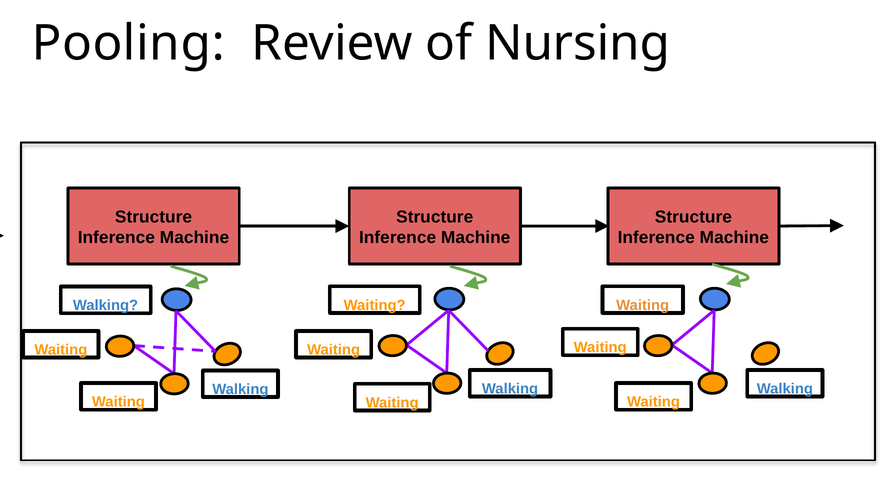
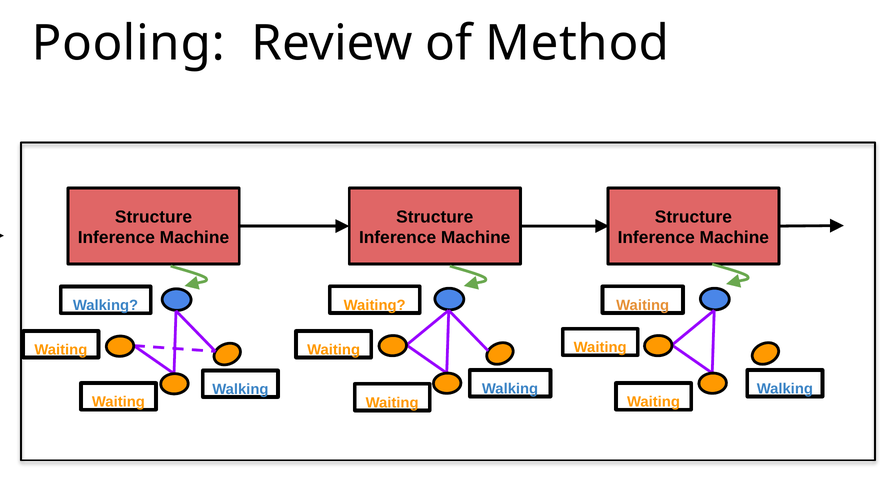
Nursing: Nursing -> Method
